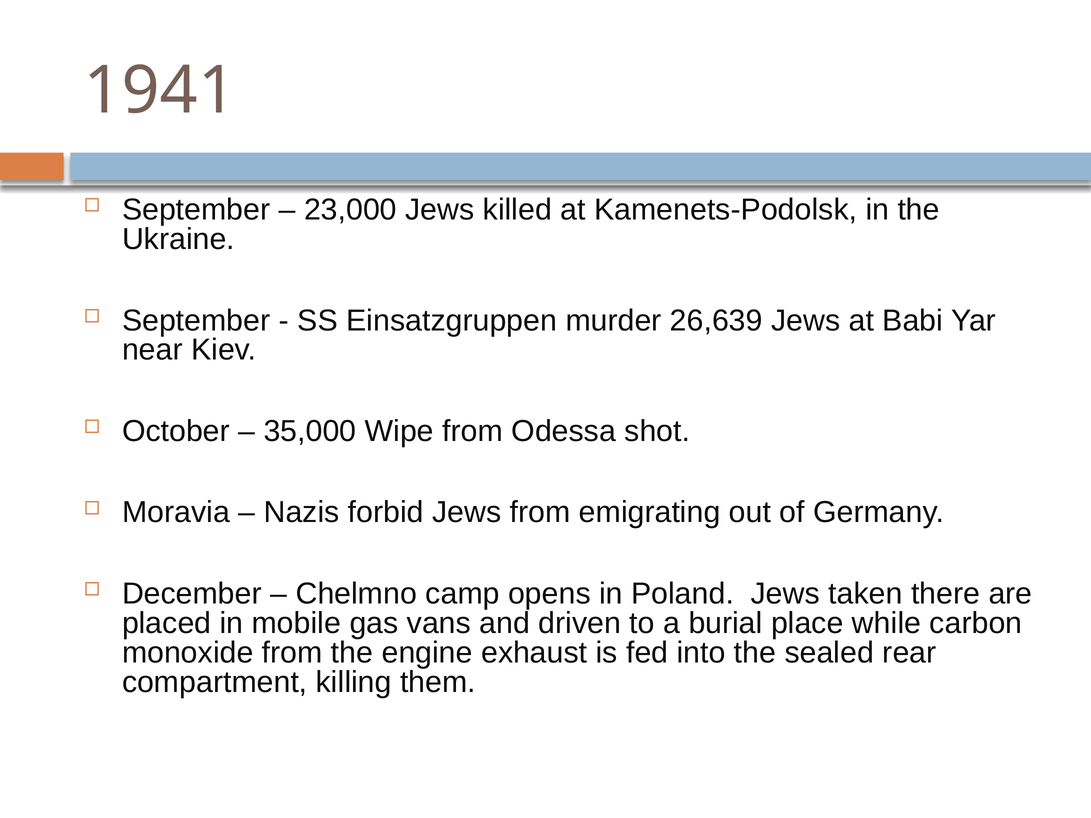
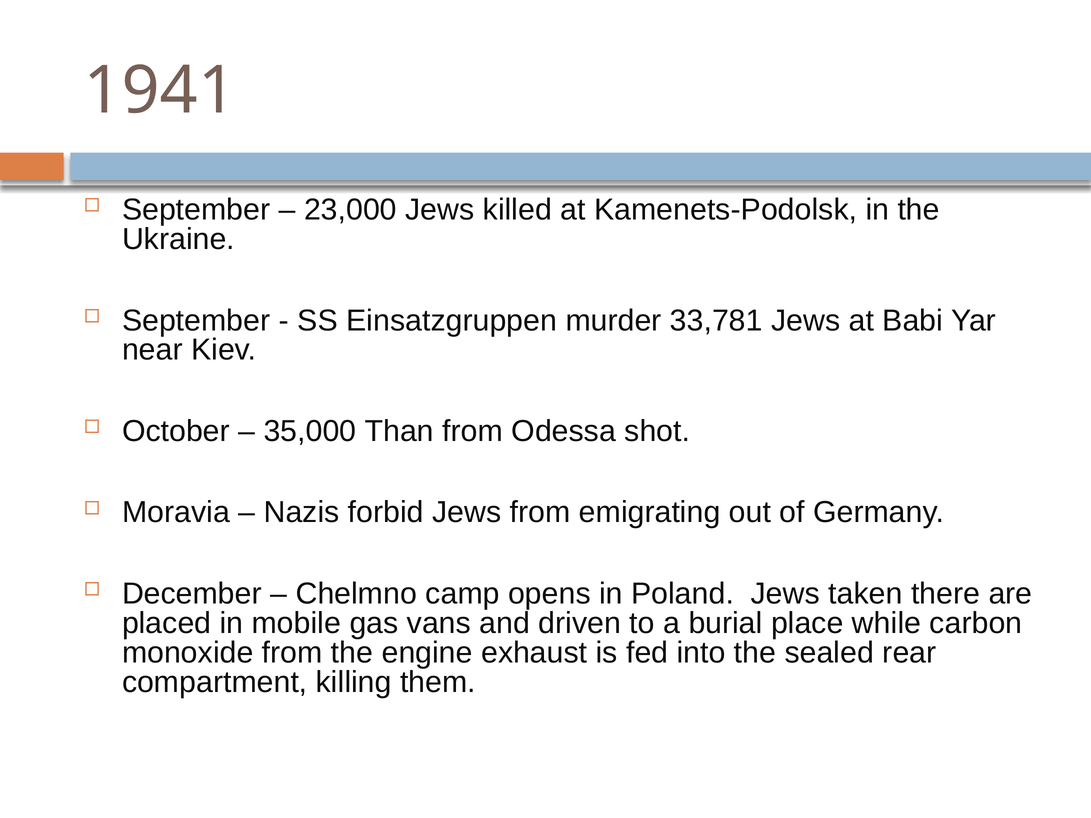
26,639: 26,639 -> 33,781
Wipe: Wipe -> Than
